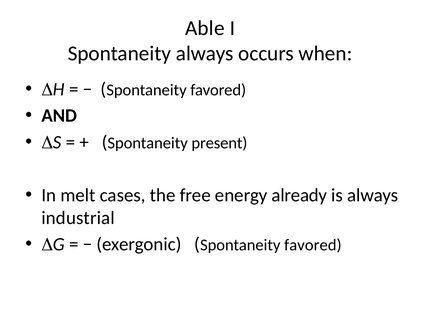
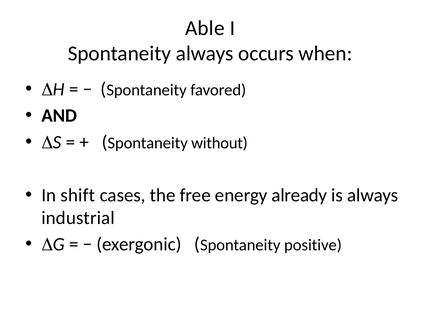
present: present -> without
melt: melt -> shift
favored at (313, 245): favored -> positive
